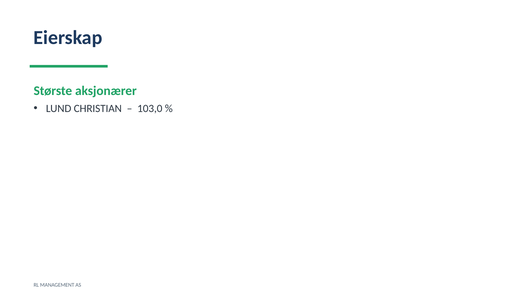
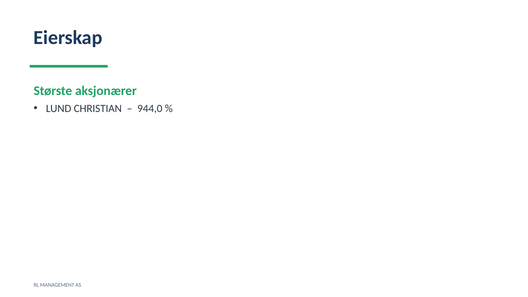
103,0: 103,0 -> 944,0
